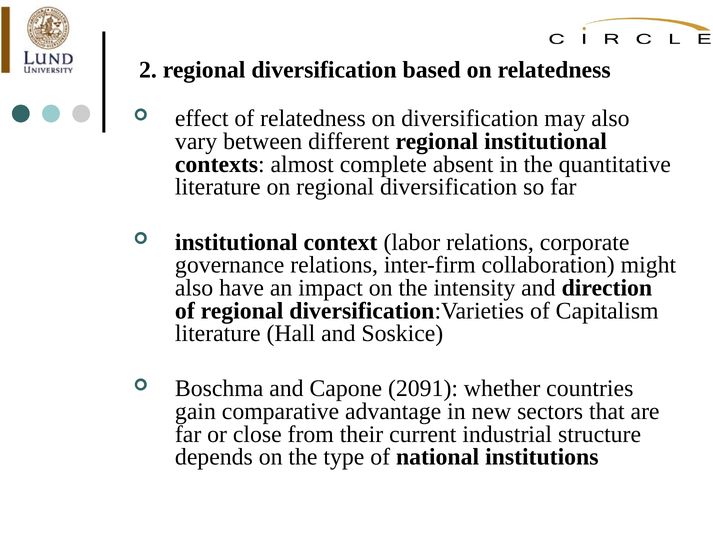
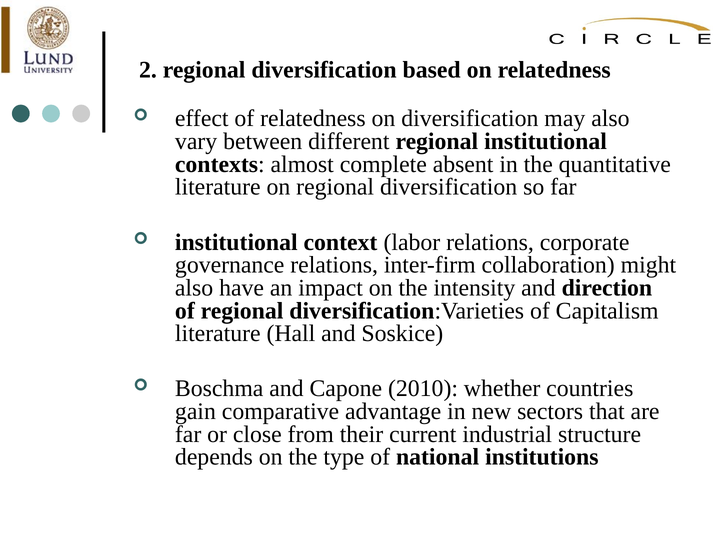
2091: 2091 -> 2010
